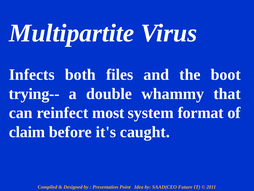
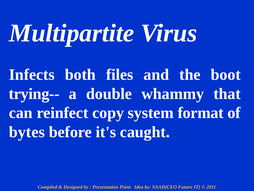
most: most -> copy
claim: claim -> bytes
